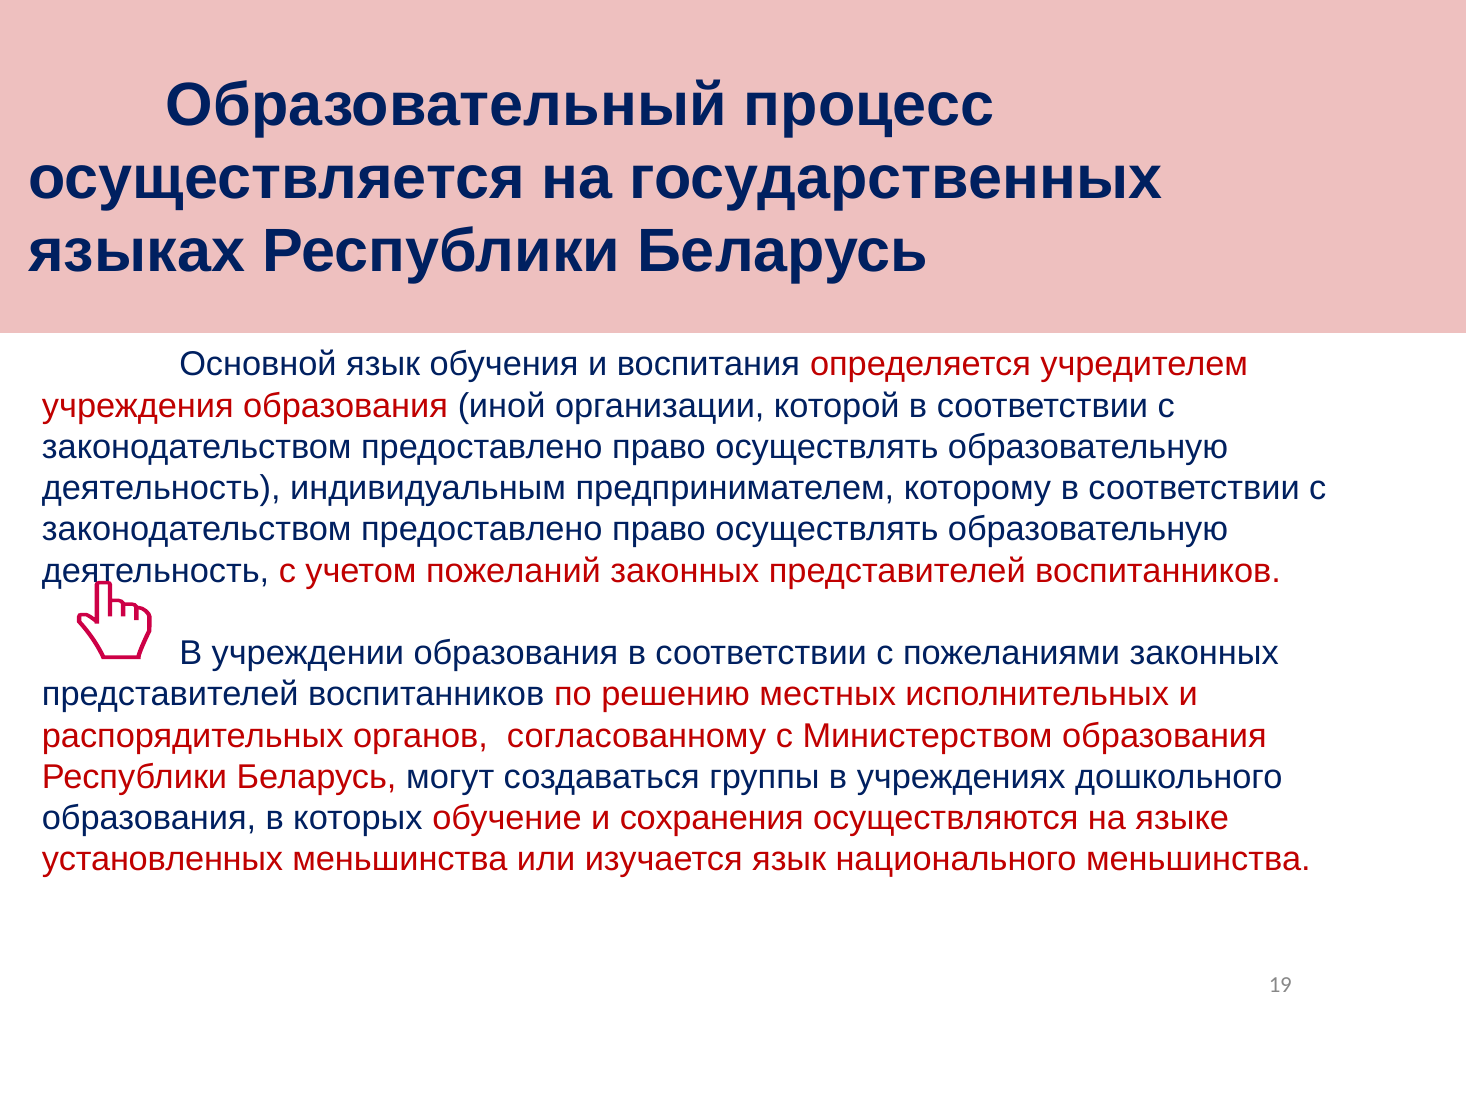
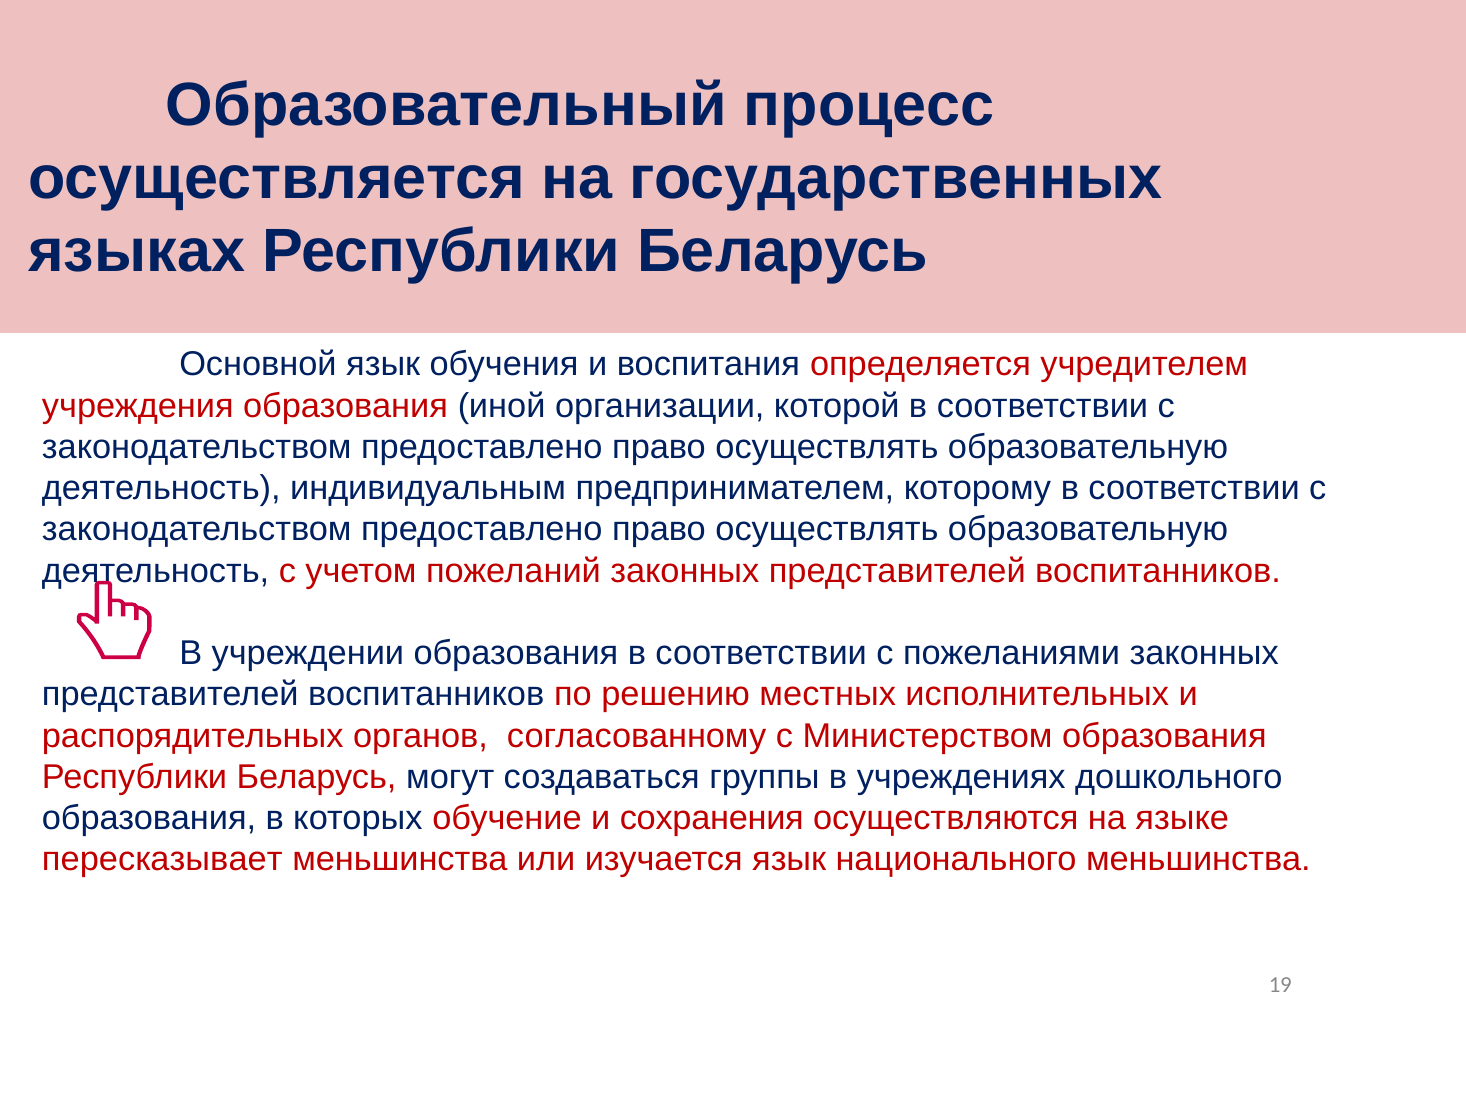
установленных: установленных -> пересказывает
